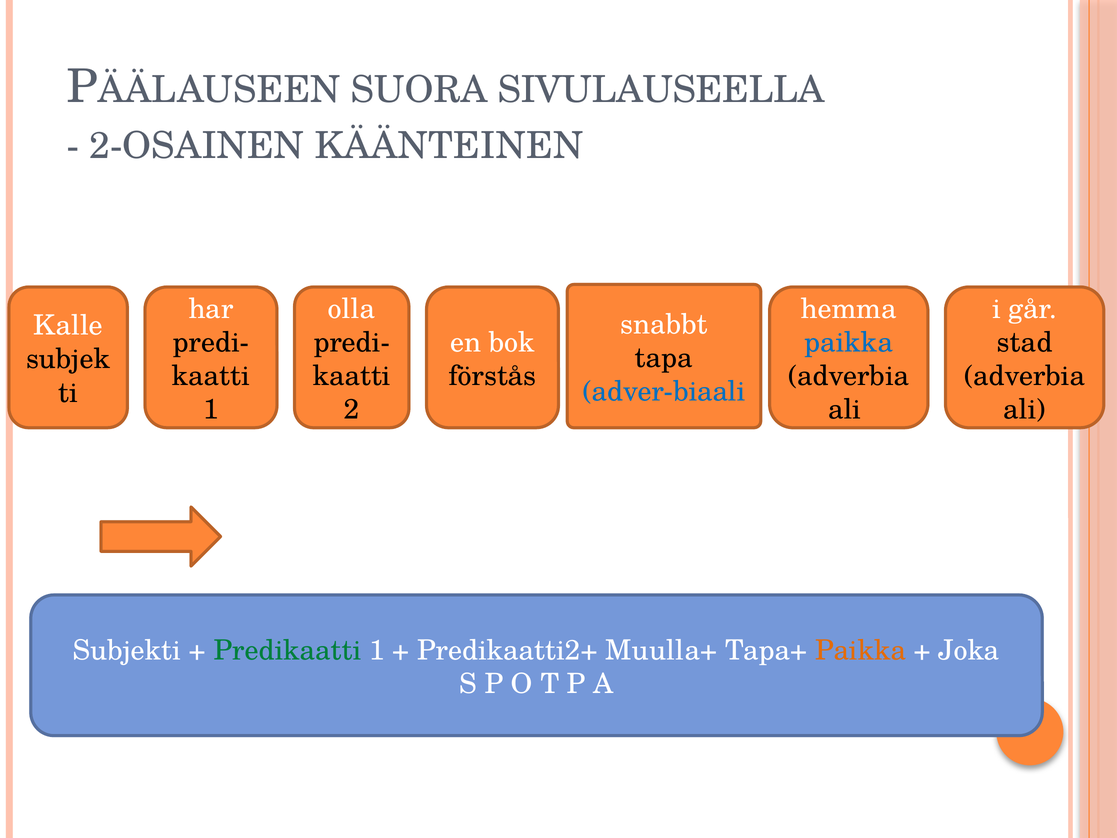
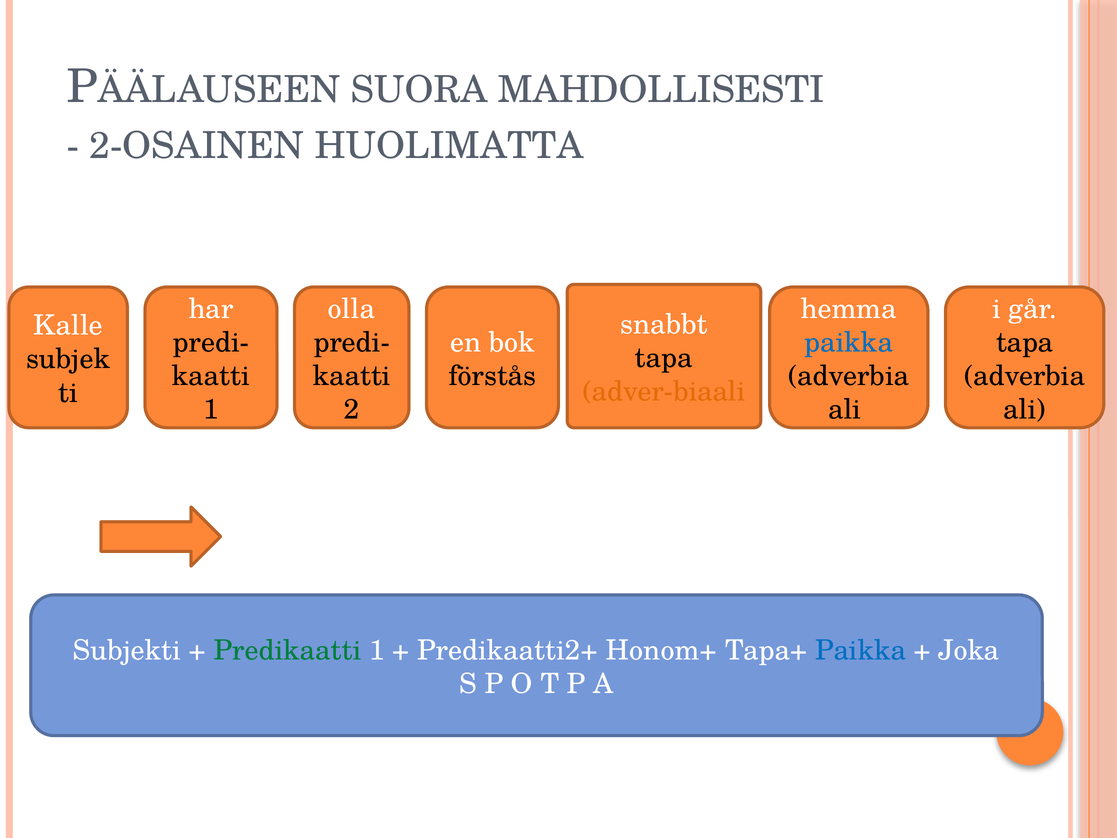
SIVULAUSEELLA: SIVULAUSEELLA -> MAHDOLLISESTI
KÄÄNTEINEN: KÄÄNTEINEN -> HUOLIMATTA
stad at (1025, 342): stad -> tapa
adver-biaali colour: blue -> orange
Muulla+: Muulla+ -> Honom+
Paikka at (861, 650) colour: orange -> blue
